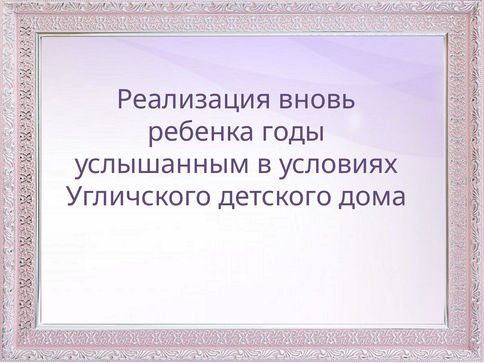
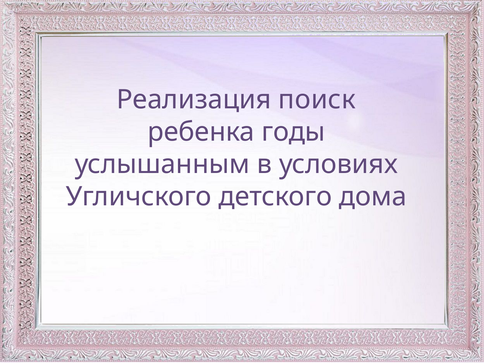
вновь: вновь -> поиск
